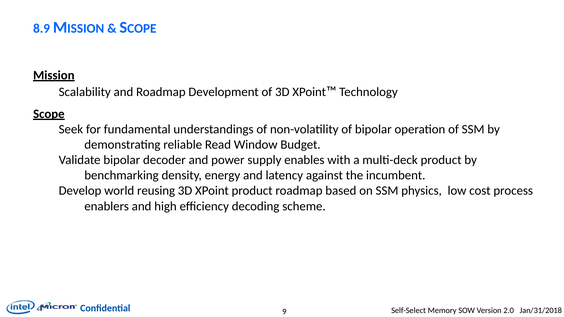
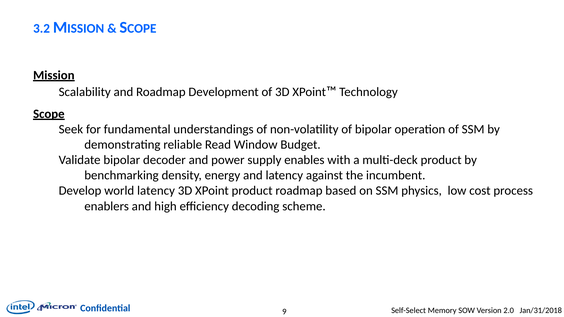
8.9: 8.9 -> 3.2
world reusing: reusing -> latency
